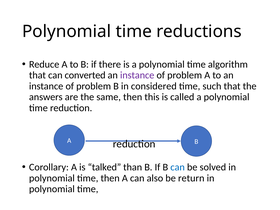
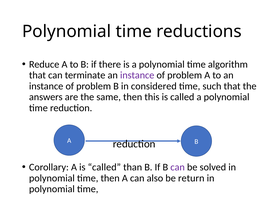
converted: converted -> terminate
A is talked: talked -> called
can at (178, 167) colour: blue -> purple
